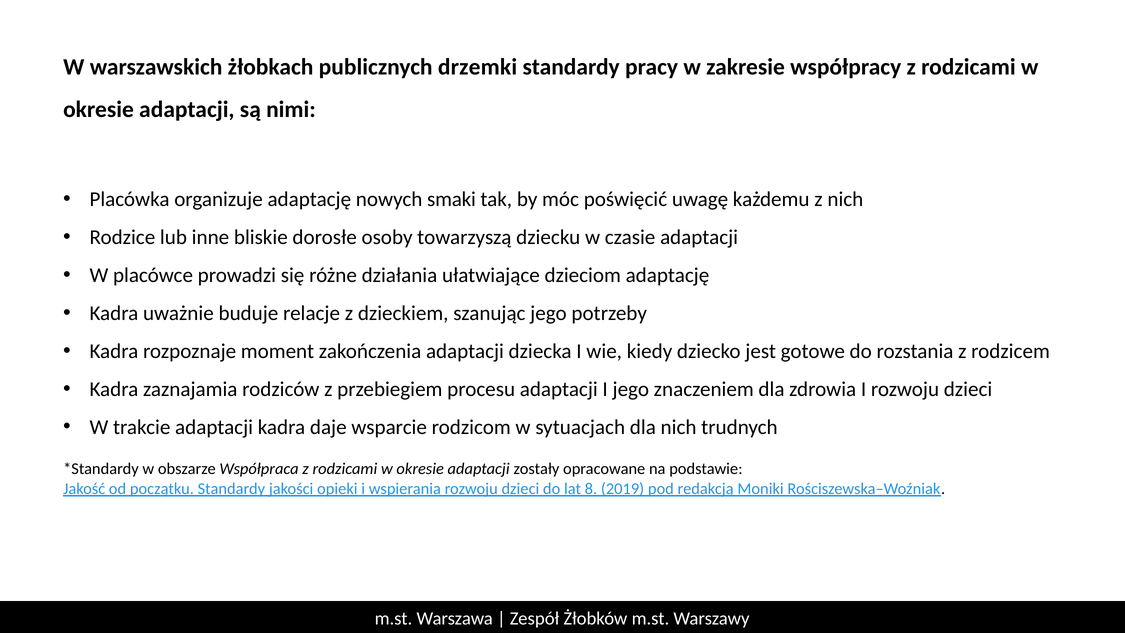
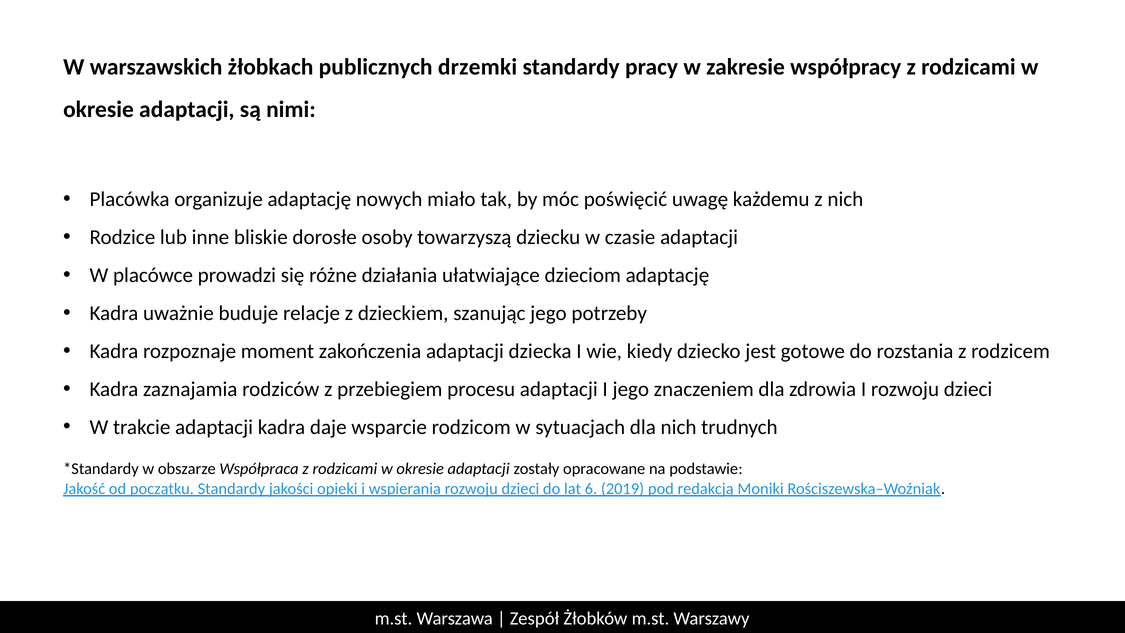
smaki: smaki -> miało
8: 8 -> 6
